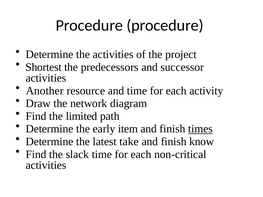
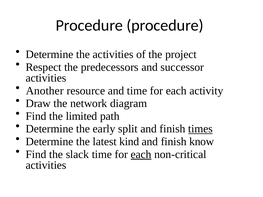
Shortest: Shortest -> Respect
item: item -> split
take: take -> kind
each at (141, 154) underline: none -> present
